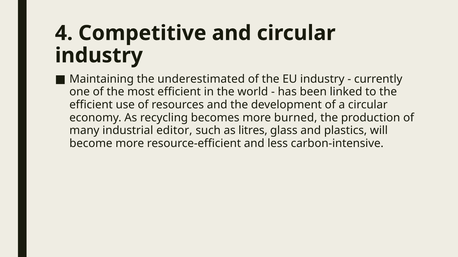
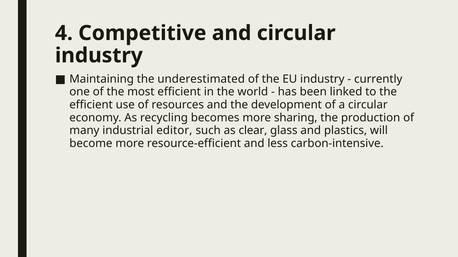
burned: burned -> sharing
litres: litres -> clear
